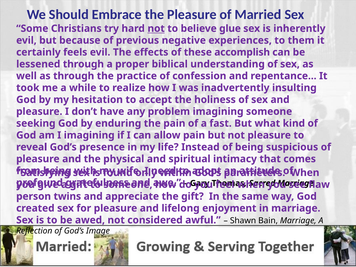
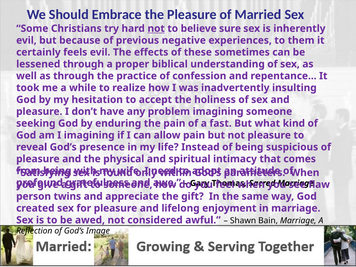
glue: glue -> sure
accomplish: accomplish -> sometimes
